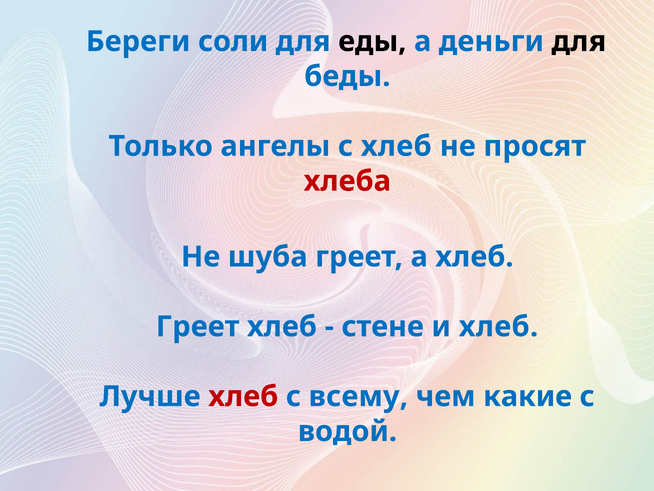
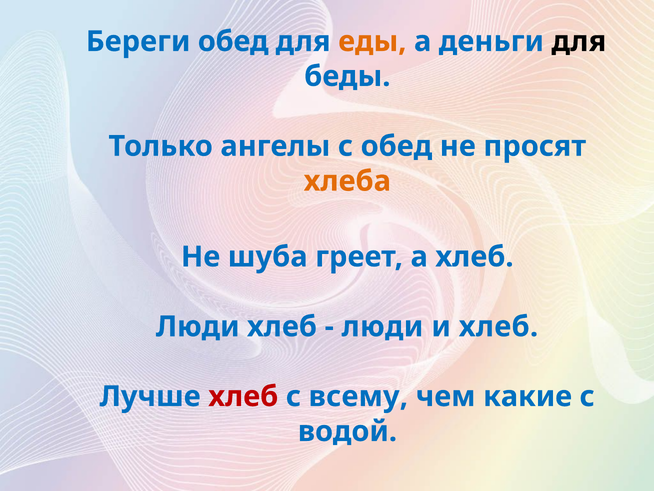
Береги соли: соли -> обед
еды colour: black -> orange
с хлеб: хлеб -> обед
хлеба colour: red -> orange
Греет at (198, 326): Греет -> Люди
стене at (383, 326): стене -> люди
